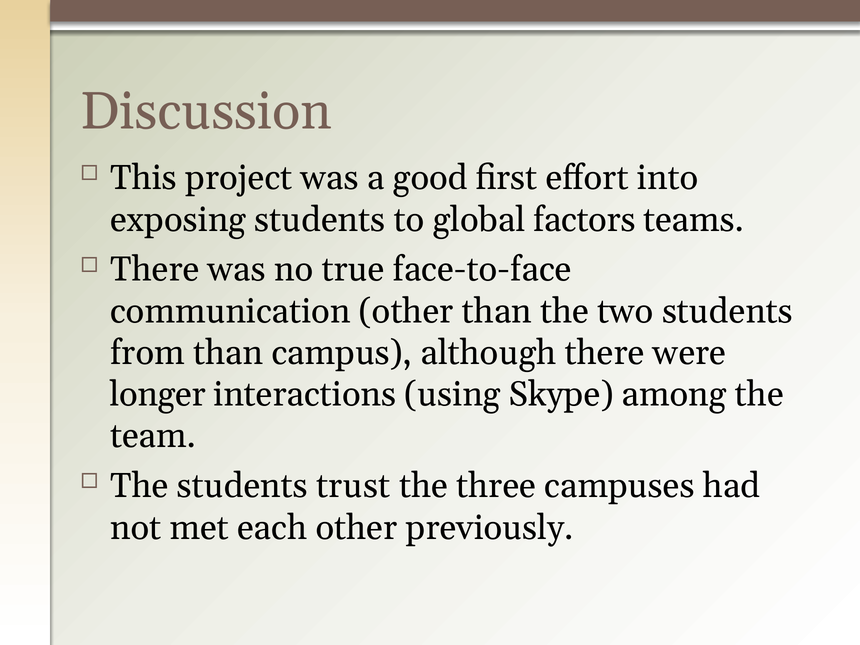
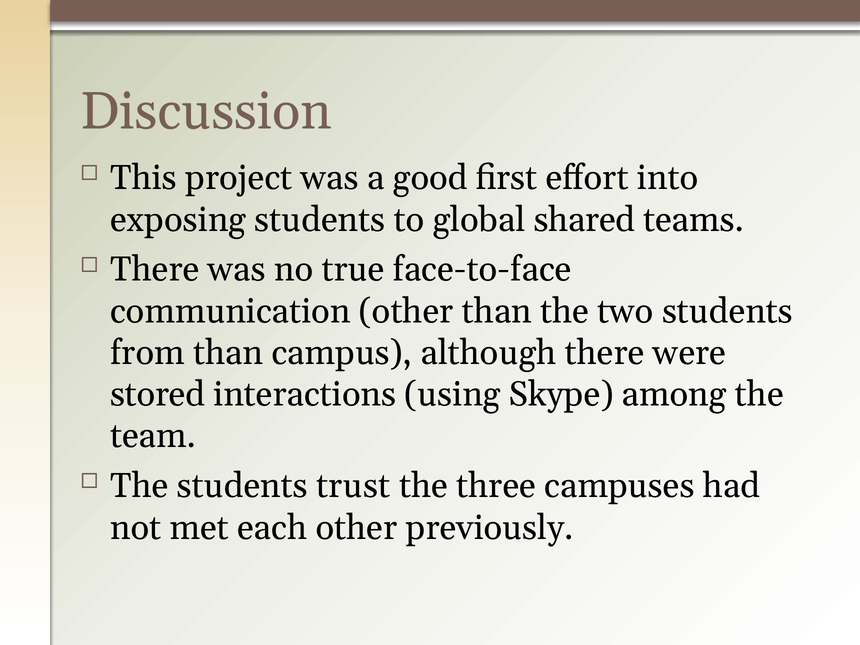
factors: factors -> shared
longer: longer -> stored
